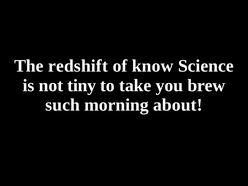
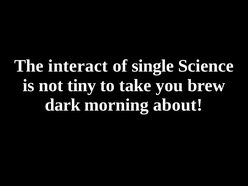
redshift: redshift -> interact
know: know -> single
such: such -> dark
